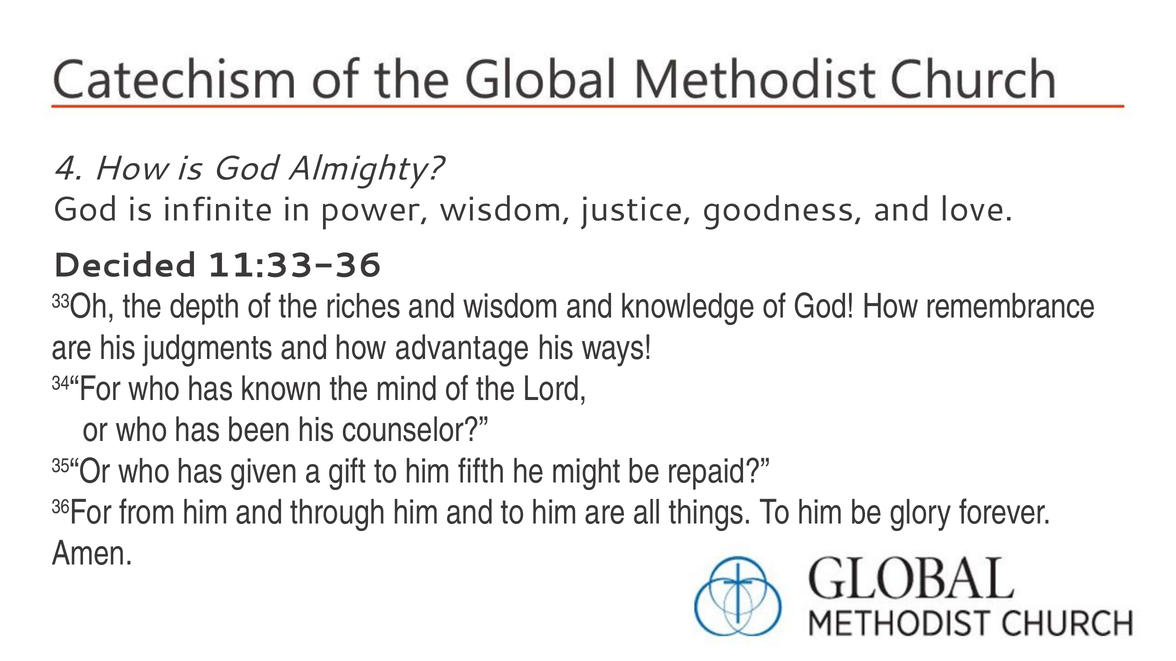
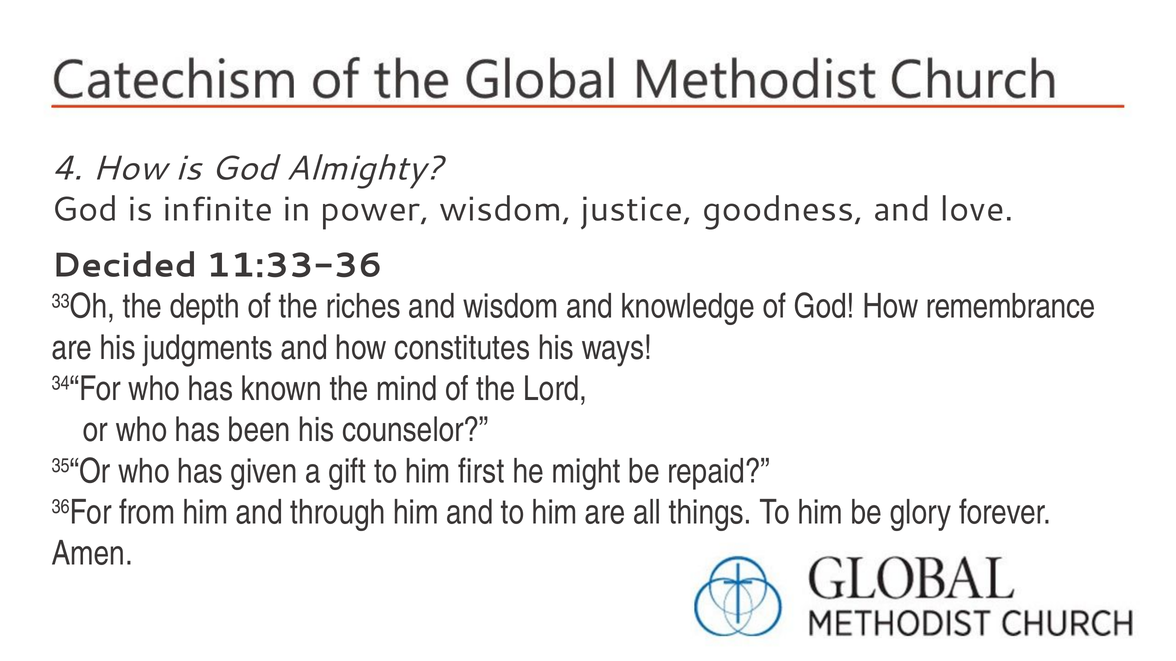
advantage: advantage -> constitutes
fifth: fifth -> first
